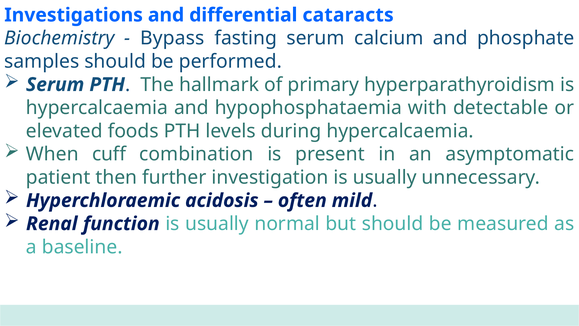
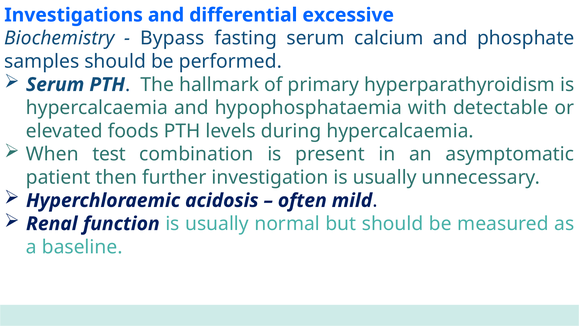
cataracts: cataracts -> excessive
cuff: cuff -> test
